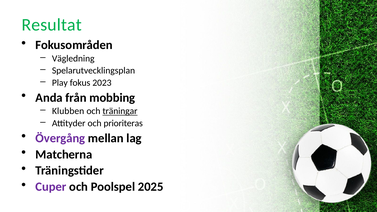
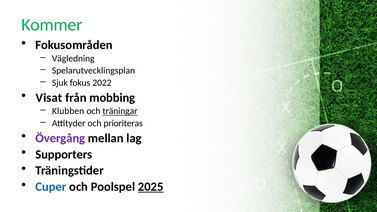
Resultat: Resultat -> Kommer
Play: Play -> Sjuk
2023: 2023 -> 2022
Anda: Anda -> Visat
Matcherna: Matcherna -> Supporters
Cuper colour: purple -> blue
2025 underline: none -> present
